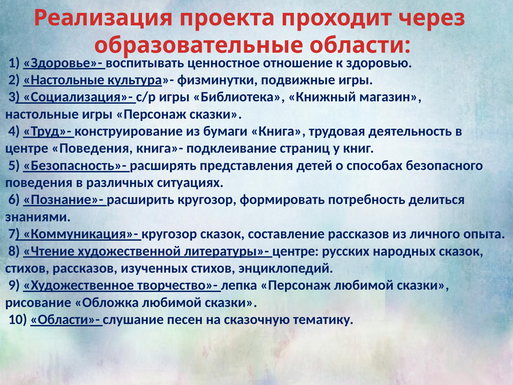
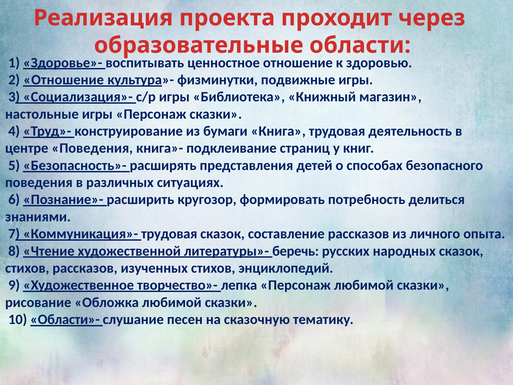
2 Настольные: Настольные -> Отношение
Коммуникация»- кругозор: кругозор -> трудовая
литературы»- центре: центре -> беречь
